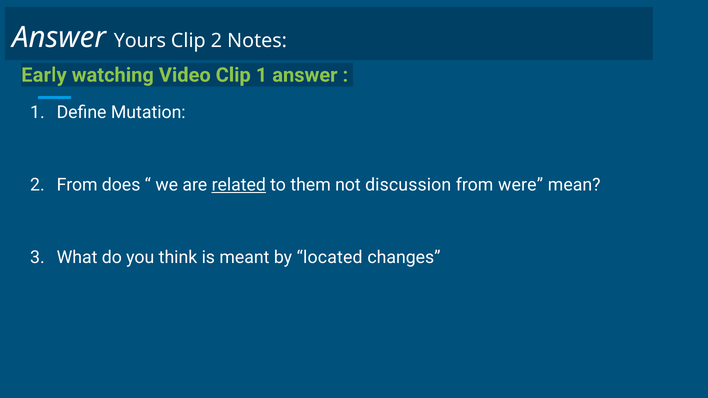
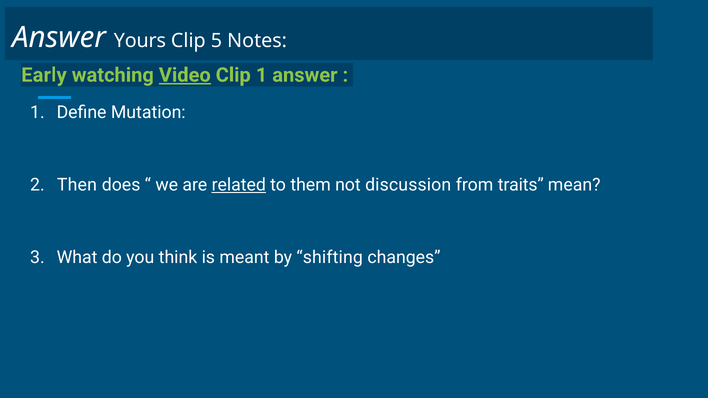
Clip 2: 2 -> 5
Video underline: none -> present
From at (77, 185): From -> Then
were: were -> traits
located: located -> shifting
